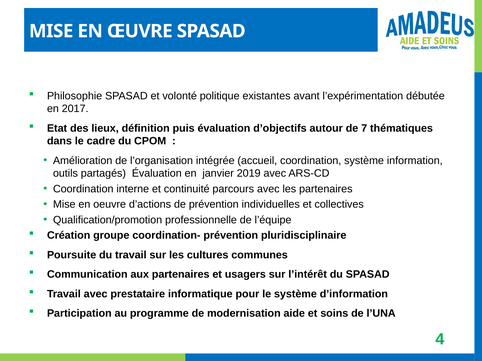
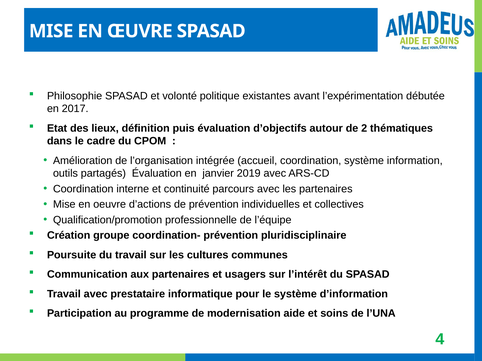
7: 7 -> 2
